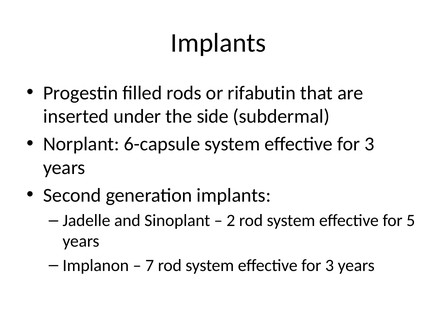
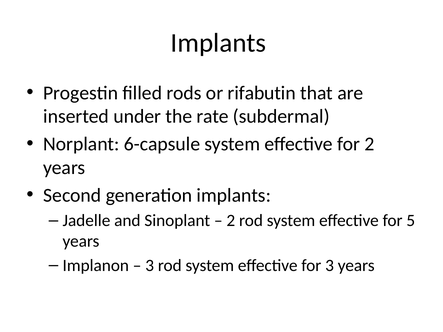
side: side -> rate
3 at (369, 144): 3 -> 2
7 at (150, 266): 7 -> 3
